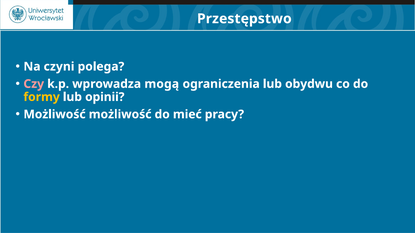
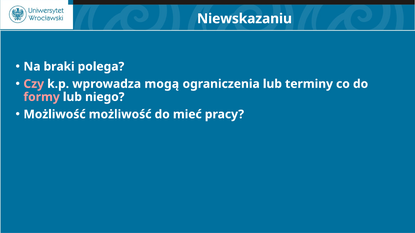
Przestępstwo: Przestępstwo -> Niewskazaniu
czyni: czyni -> braki
obydwu: obydwu -> terminy
formy colour: yellow -> pink
opinii: opinii -> niego
